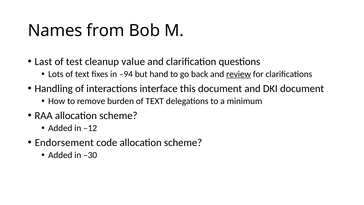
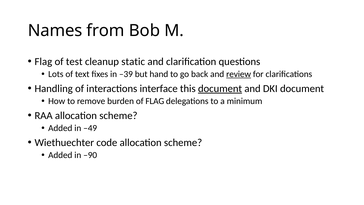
Last at (43, 62): Last -> Flag
value: value -> static
–94: –94 -> –39
document at (220, 88) underline: none -> present
burden of TEXT: TEXT -> FLAG
–12: –12 -> –49
Endorsement: Endorsement -> Wiethuechter
–30: –30 -> –90
